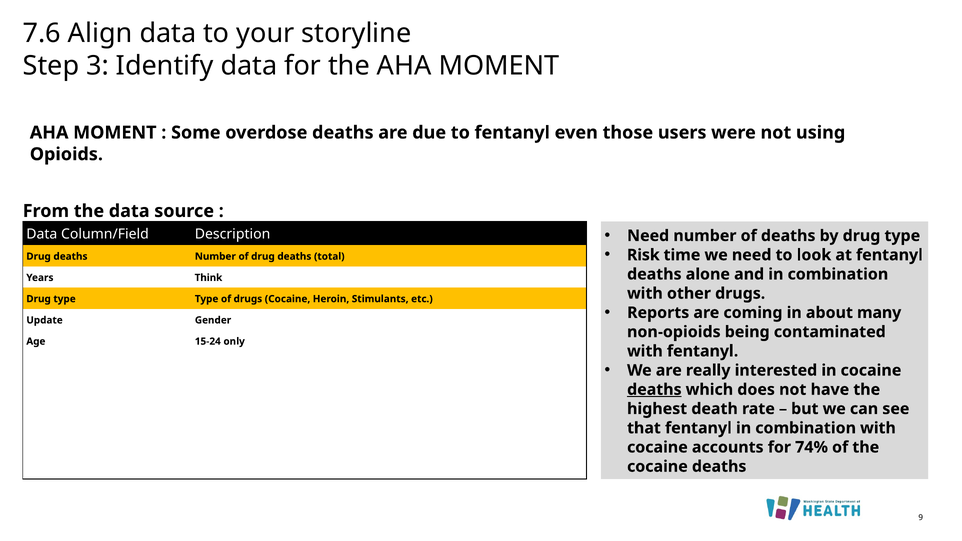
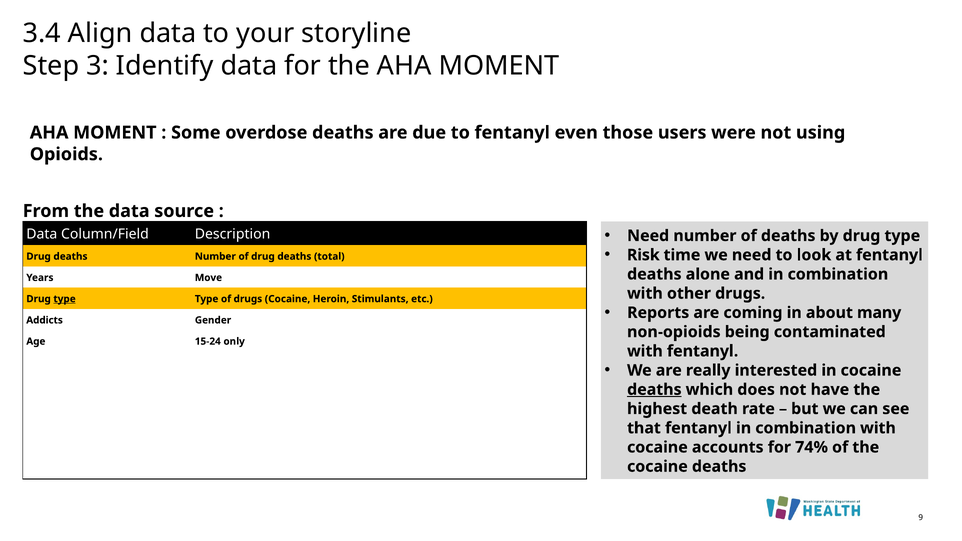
7.6: 7.6 -> 3.4
Think: Think -> Move
type at (65, 299) underline: none -> present
Update: Update -> Addicts
